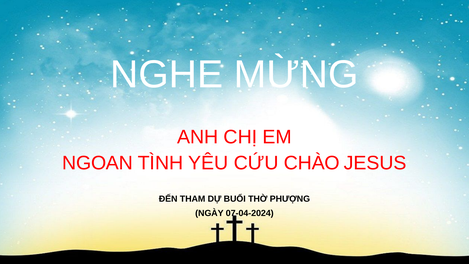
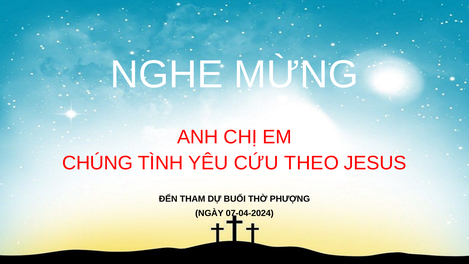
NGOAN: NGOAN -> CHÚNG
CHÀO: CHÀO -> THEO
